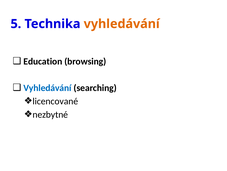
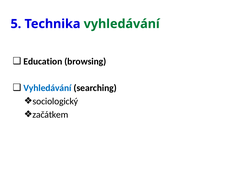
vyhledávání at (122, 24) colour: orange -> green
licencované: licencované -> sociologický
nezbytné: nezbytné -> začátkem
